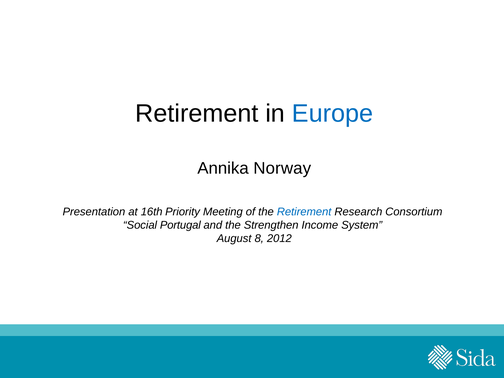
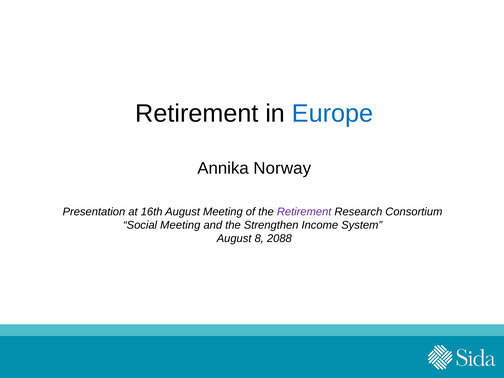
16th Priority: Priority -> August
Retirement at (304, 212) colour: blue -> purple
Social Portugal: Portugal -> Meeting
2012: 2012 -> 2088
